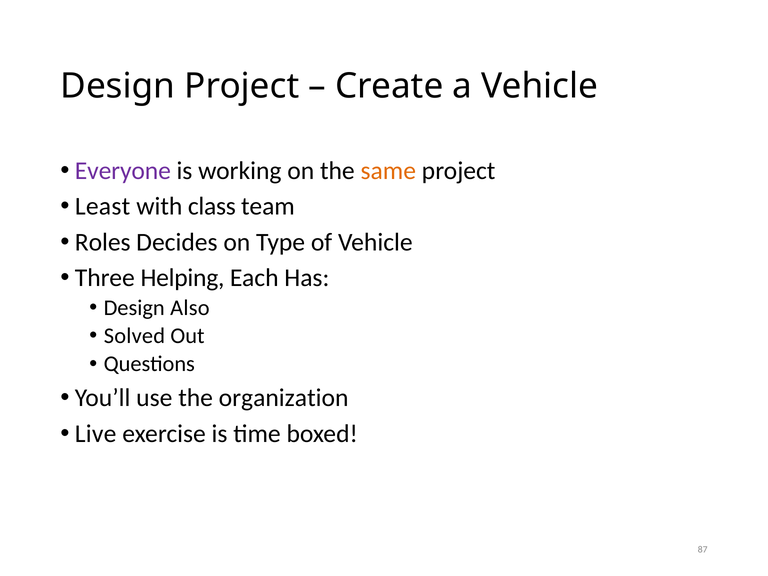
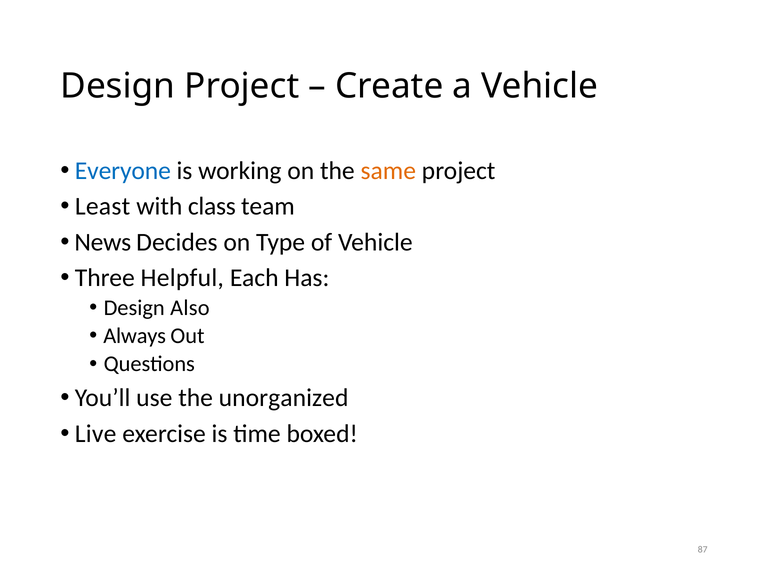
Everyone colour: purple -> blue
Roles: Roles -> News
Helping: Helping -> Helpful
Solved: Solved -> Always
organization: organization -> unorganized
